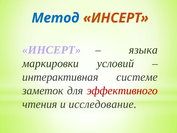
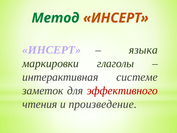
Метод colour: blue -> green
условий: условий -> глаголы
исследование: исследование -> произведение
